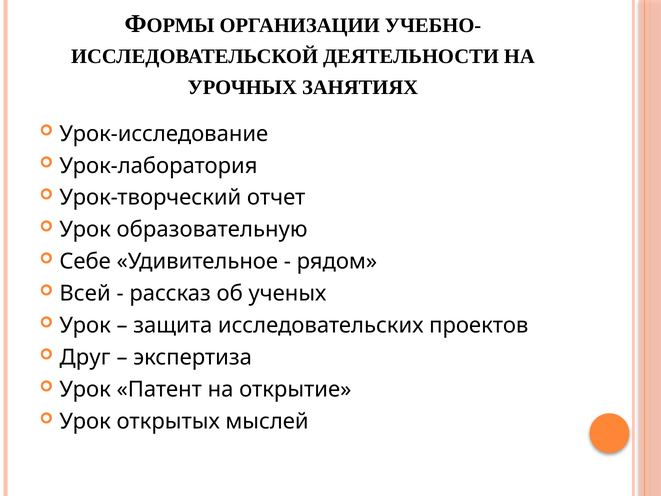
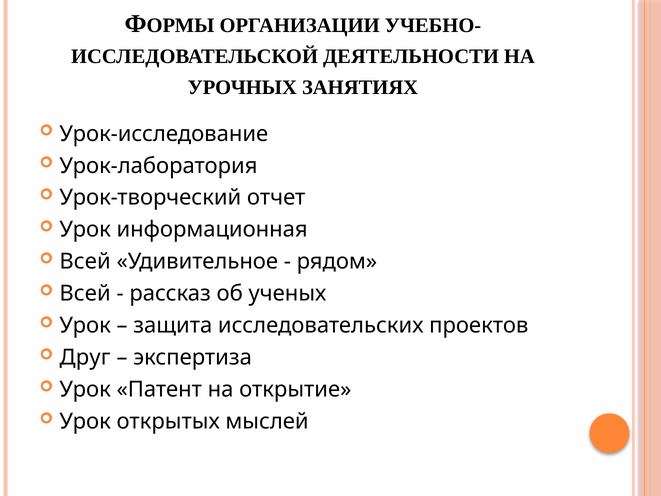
образовательную: образовательную -> информационная
Себе at (85, 262): Себе -> Всей
